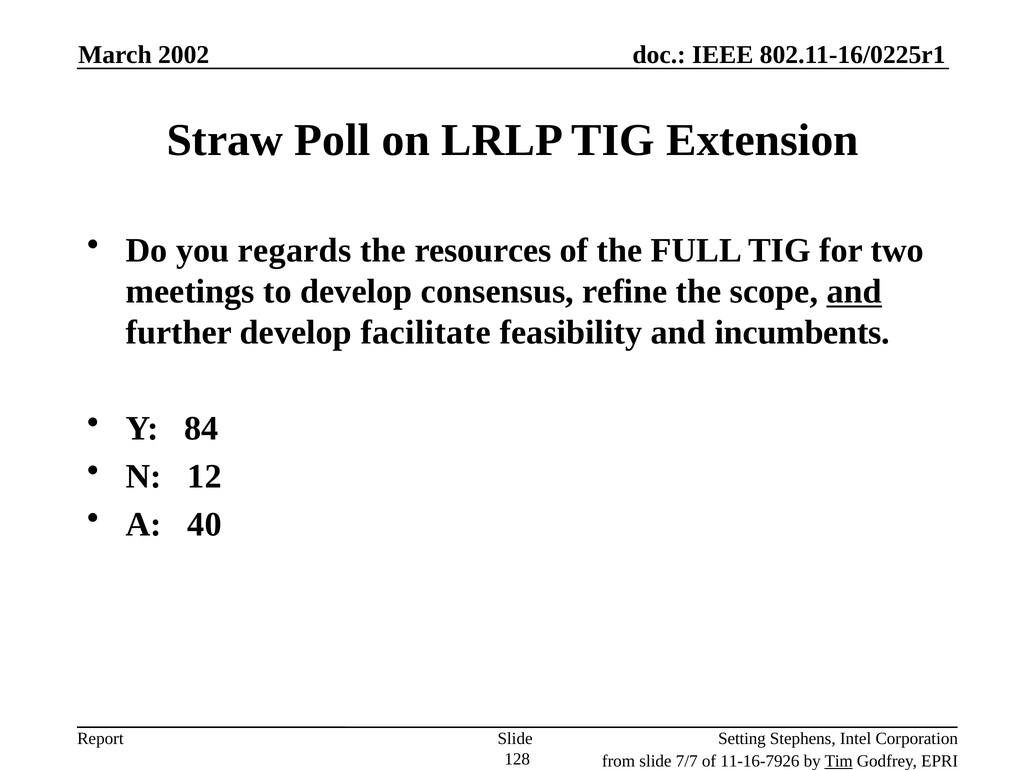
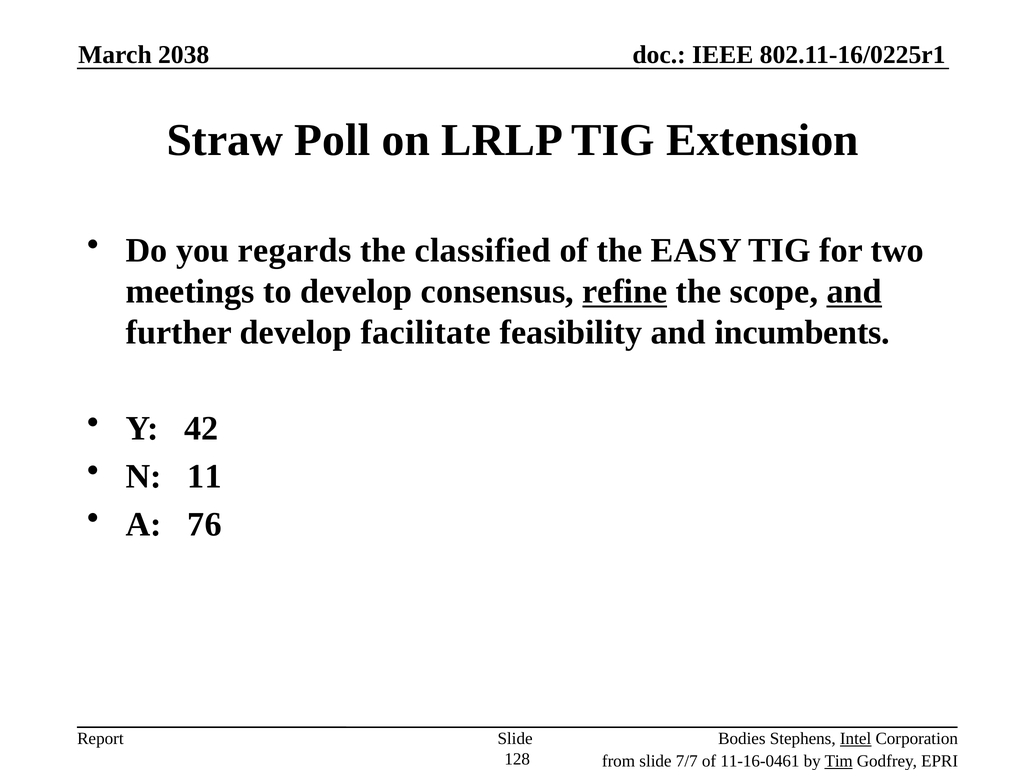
2002: 2002 -> 2038
resources: resources -> classified
FULL: FULL -> EASY
refine underline: none -> present
84: 84 -> 42
12: 12 -> 11
40: 40 -> 76
Setting: Setting -> Bodies
Intel underline: none -> present
11-16-7926: 11-16-7926 -> 11-16-0461
